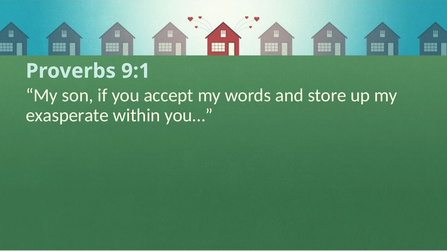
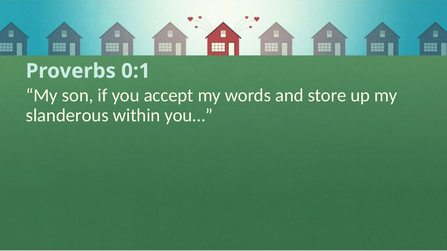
9:1: 9:1 -> 0:1
exasperate: exasperate -> slanderous
